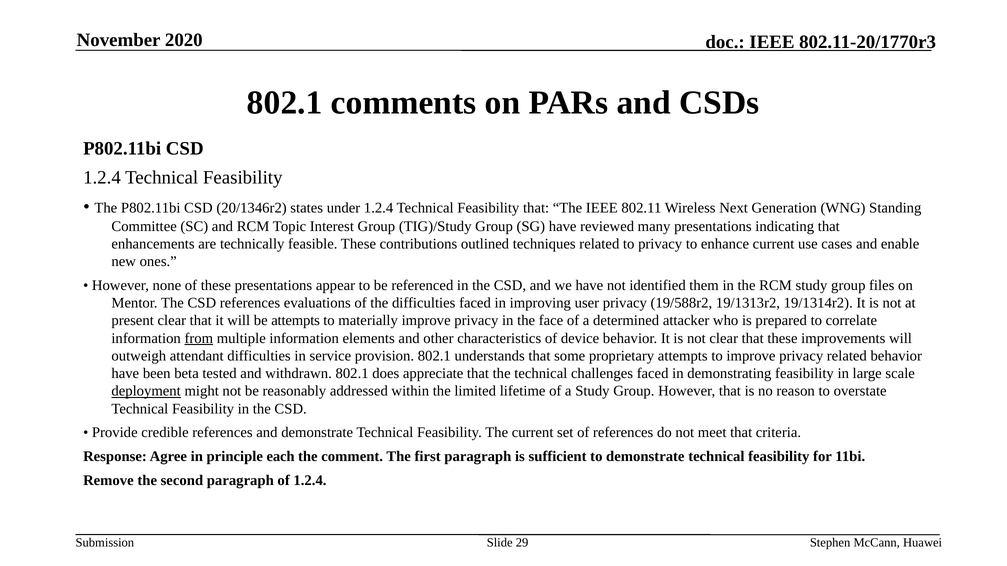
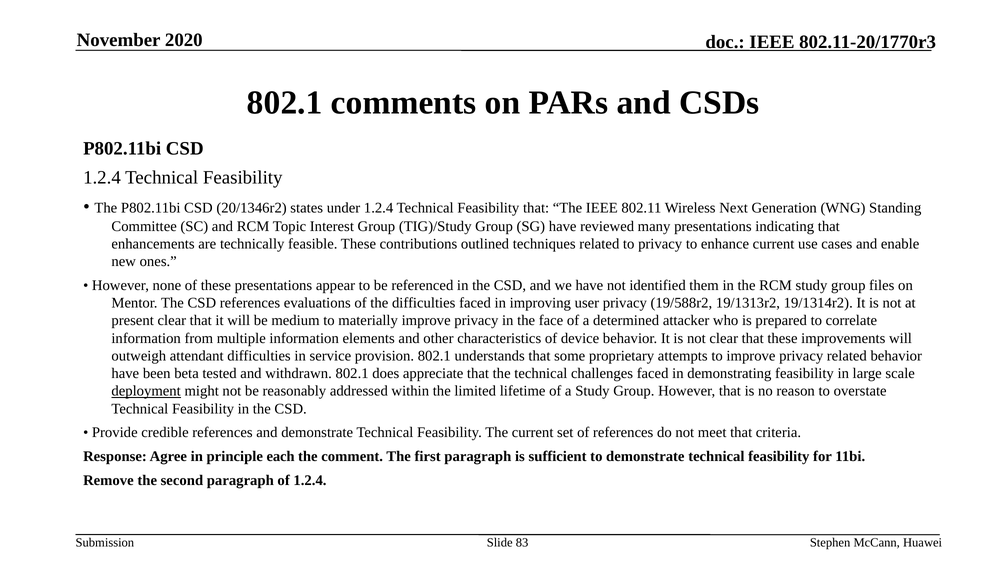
be attempts: attempts -> medium
from underline: present -> none
29: 29 -> 83
